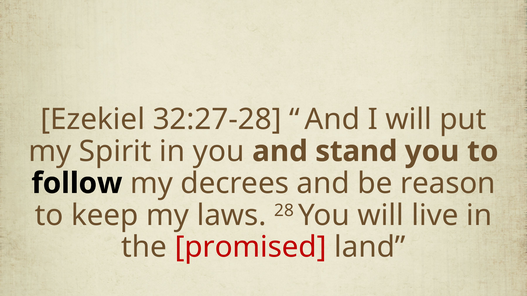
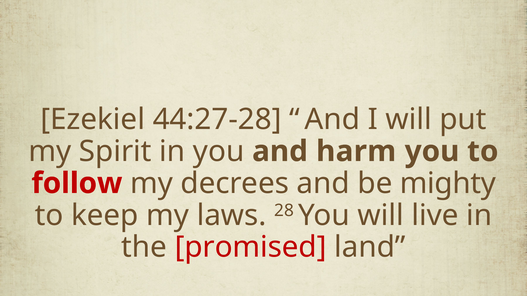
32:27-28: 32:27-28 -> 44:27-28
stand: stand -> harm
follow colour: black -> red
reason: reason -> mighty
